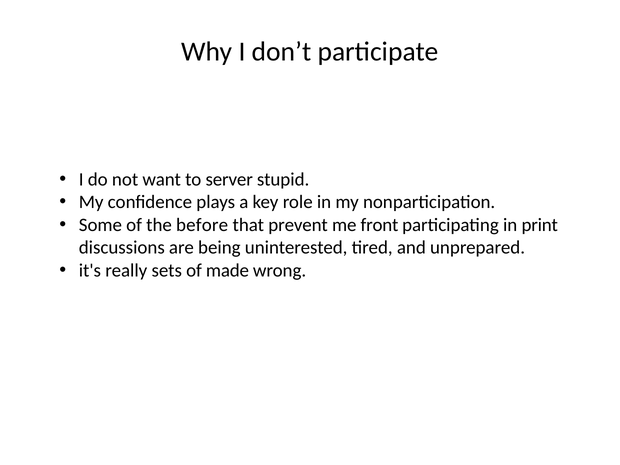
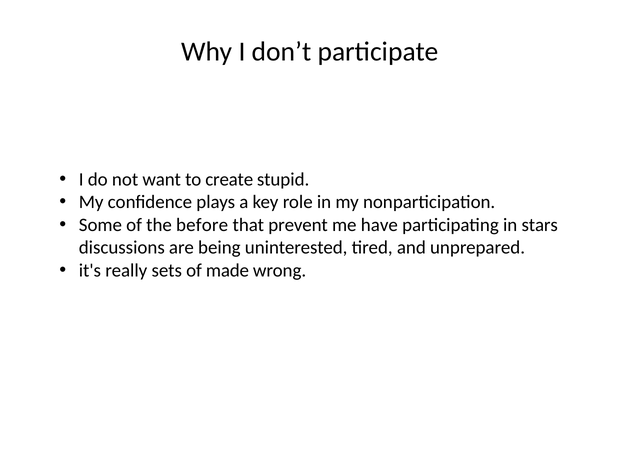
server: server -> create
front: front -> have
print: print -> stars
